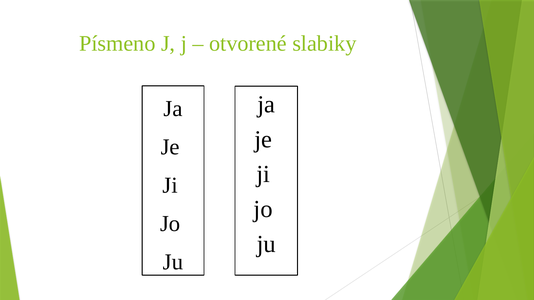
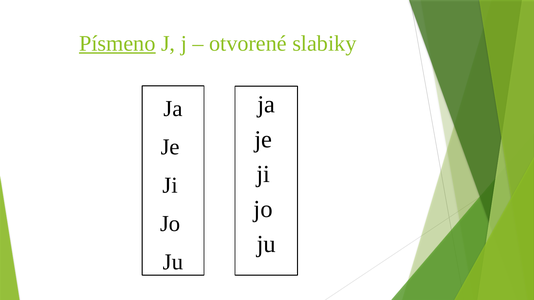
Písmeno underline: none -> present
